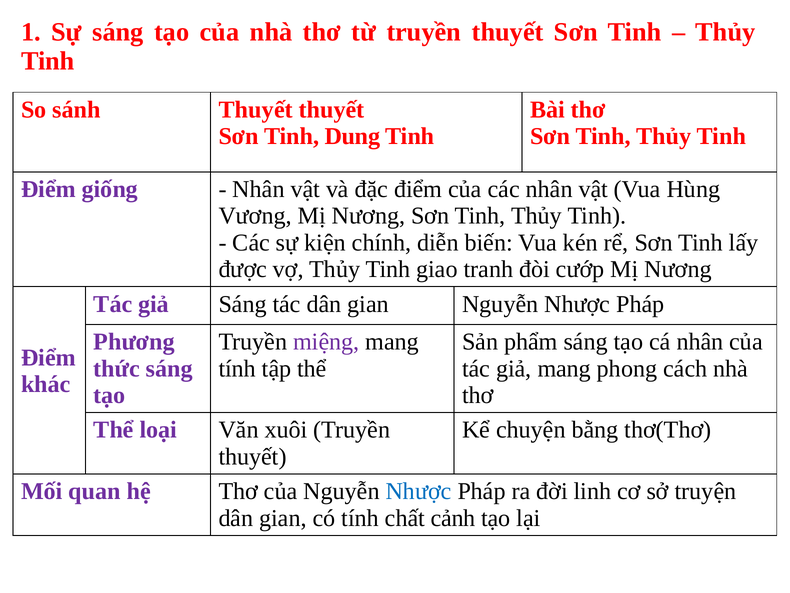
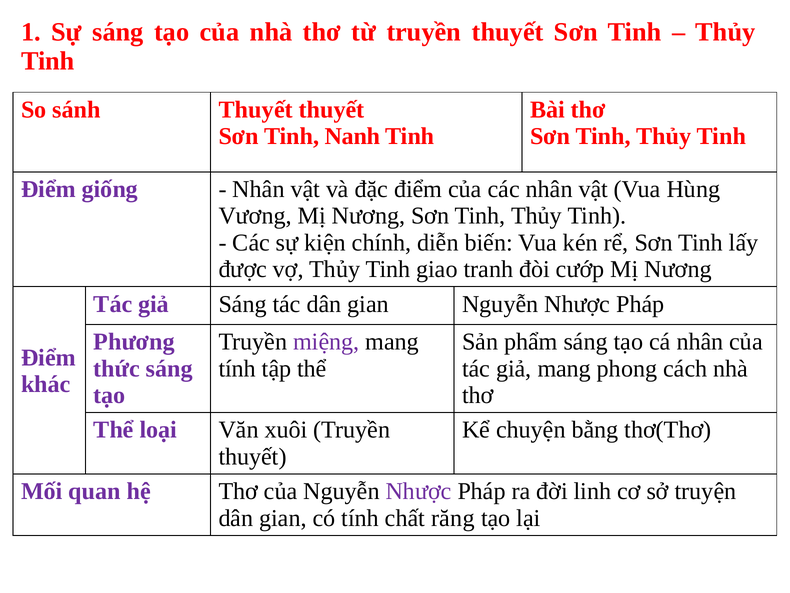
Dung: Dung -> Nanh
Nhược at (419, 491) colour: blue -> purple
cảnh: cảnh -> răng
